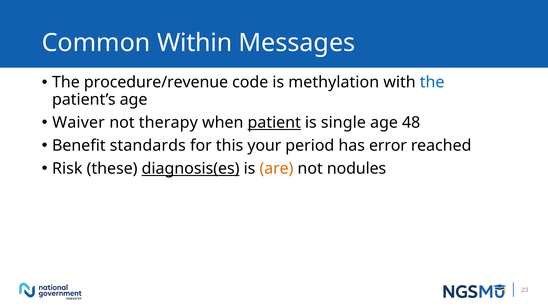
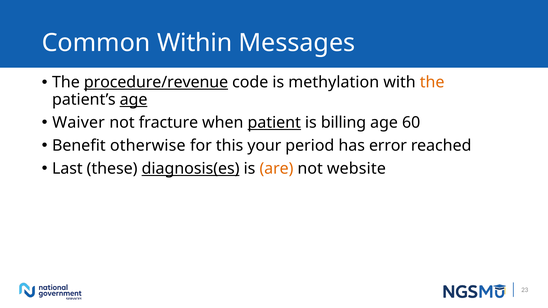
procedure/revenue underline: none -> present
the at (432, 82) colour: blue -> orange
age at (134, 100) underline: none -> present
therapy: therapy -> fracture
single: single -> billing
48: 48 -> 60
standards: standards -> otherwise
Risk: Risk -> Last
nodules: nodules -> website
